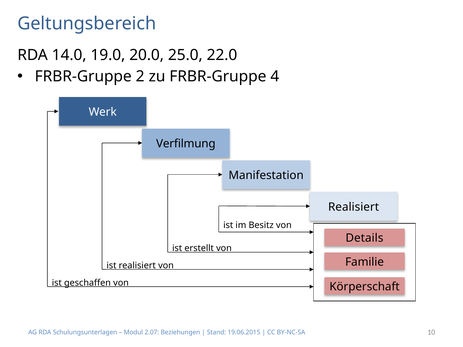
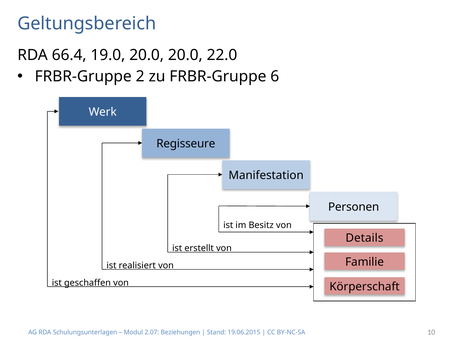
14.0: 14.0 -> 66.4
20.0 25.0: 25.0 -> 20.0
4: 4 -> 6
Verfilmung: Verfilmung -> Regisseure
Realisiert at (354, 207): Realisiert -> Personen
